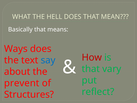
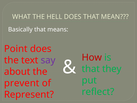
Ways: Ways -> Point
say colour: blue -> purple
vary: vary -> they
Structures: Structures -> Represent
